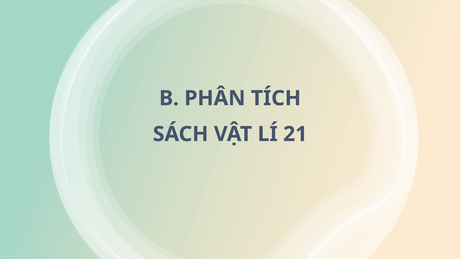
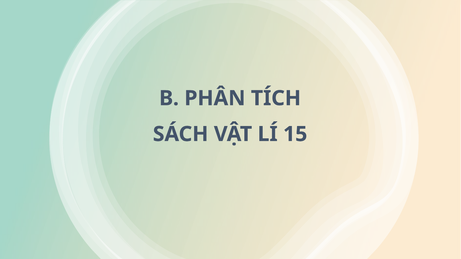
21: 21 -> 15
